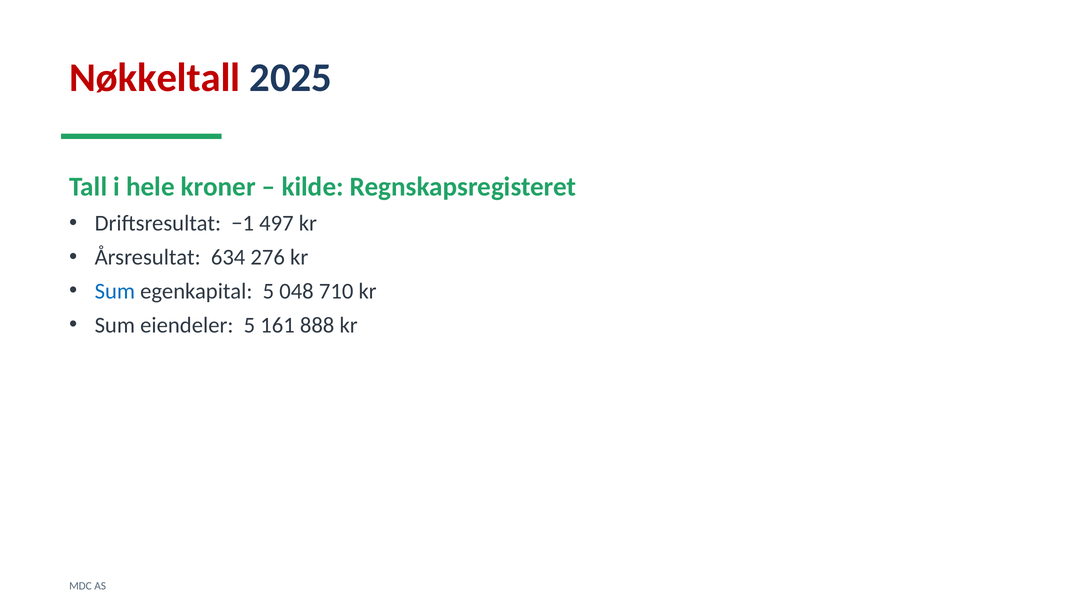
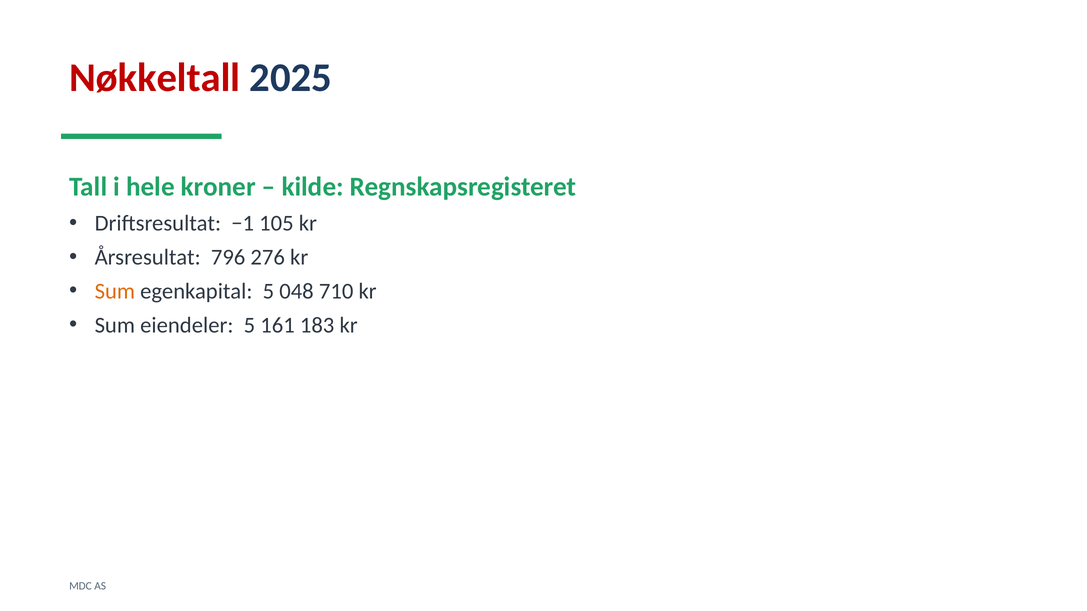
497: 497 -> 105
634: 634 -> 796
Sum at (115, 291) colour: blue -> orange
888: 888 -> 183
